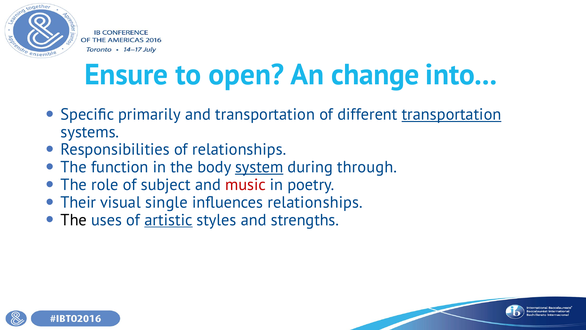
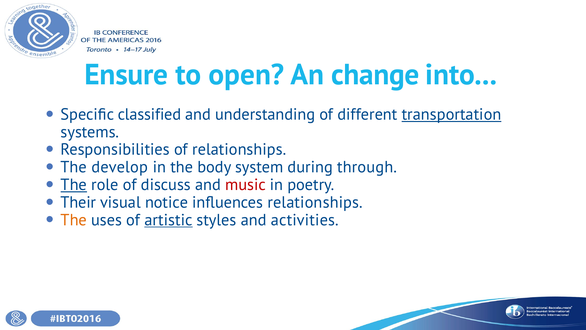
primarily: primarily -> classified
and transportation: transportation -> understanding
function: function -> develop
system underline: present -> none
The at (74, 185) underline: none -> present
subject: subject -> discuss
single: single -> notice
The at (74, 220) colour: black -> orange
strengths: strengths -> activities
